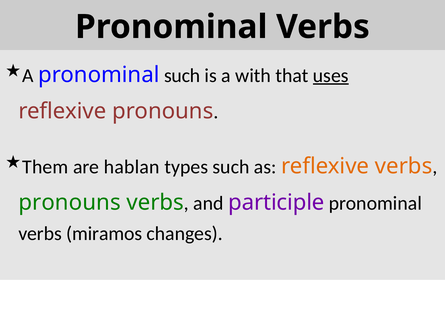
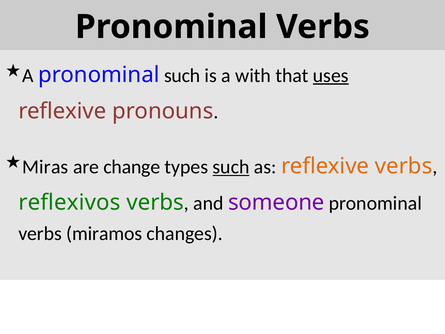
Them: Them -> Miras
hablan: hablan -> change
such at (231, 167) underline: none -> present
pronouns at (70, 202): pronouns -> reflexivos
participle: participle -> someone
